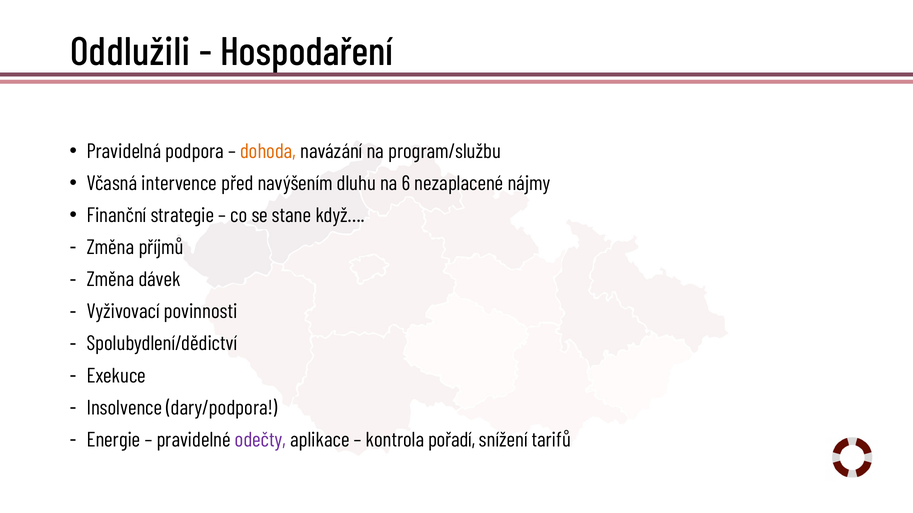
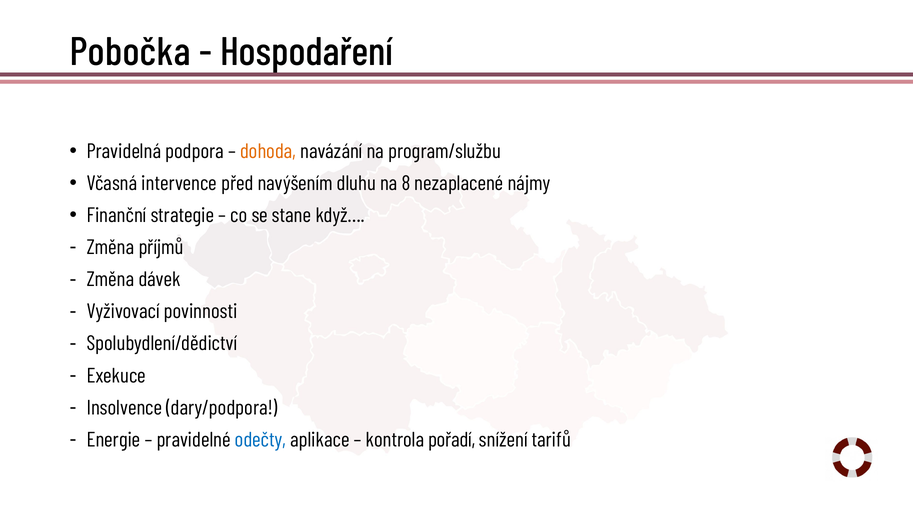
Oddlužili: Oddlužili -> Pobočka
6: 6 -> 8
odečty colour: purple -> blue
